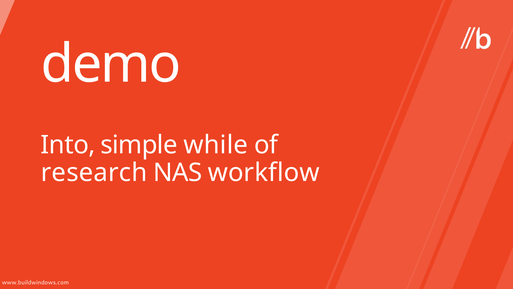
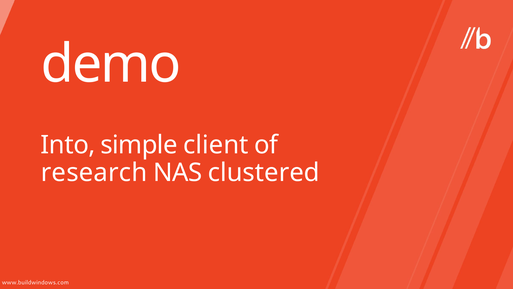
while: while -> client
workflow: workflow -> clustered
